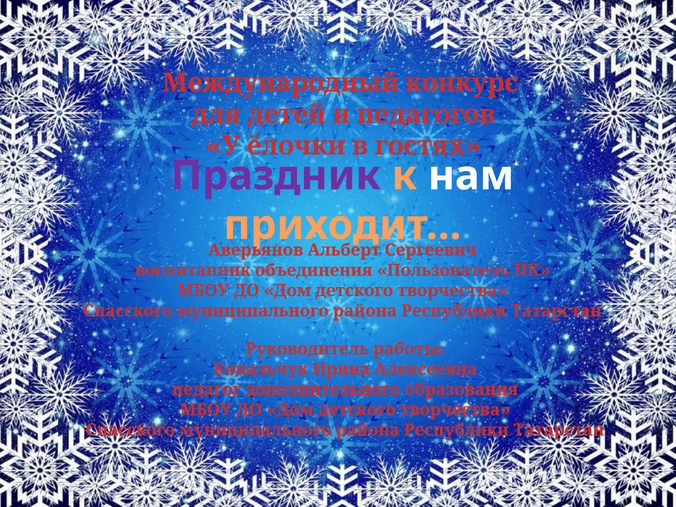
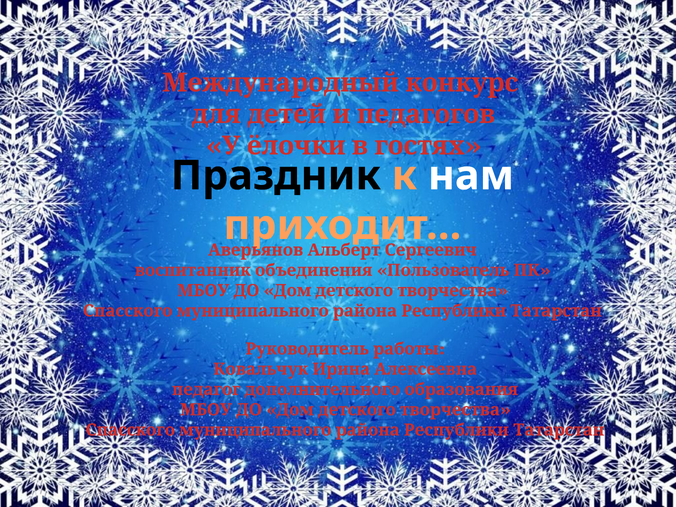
Праздник colour: purple -> black
